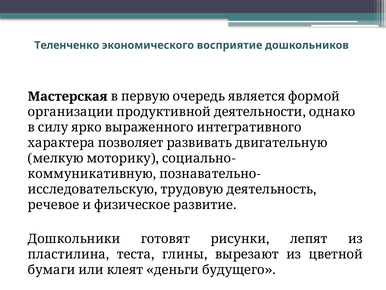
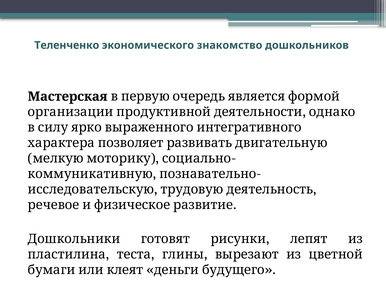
восприятие: восприятие -> знакомство
